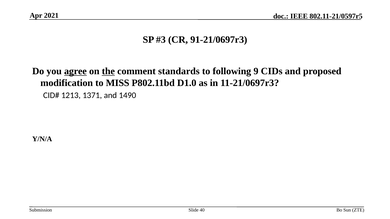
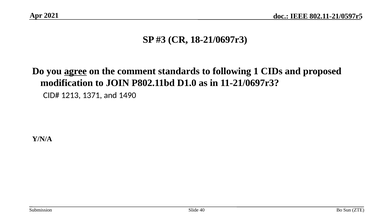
91-21/0697r3: 91-21/0697r3 -> 18-21/0697r3
the underline: present -> none
9: 9 -> 1
MISS: MISS -> JOIN
